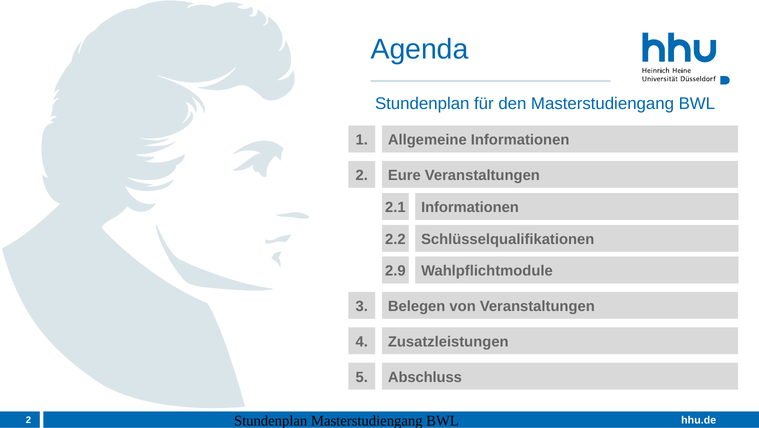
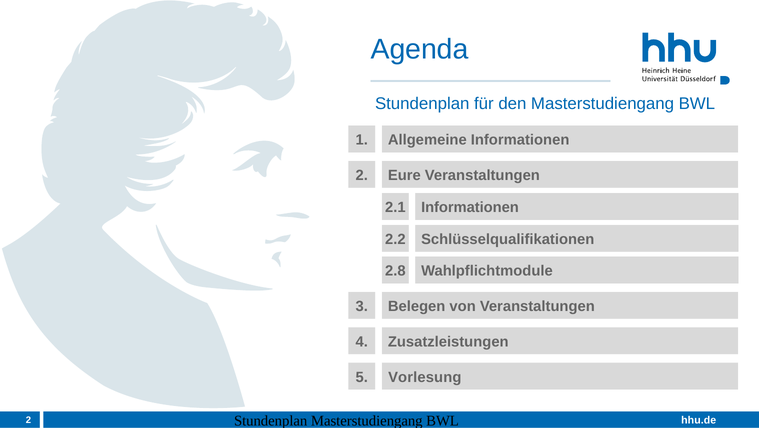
2.9: 2.9 -> 2.8
Abschluss: Abschluss -> Vorlesung
